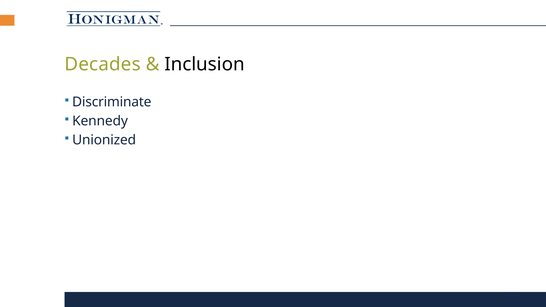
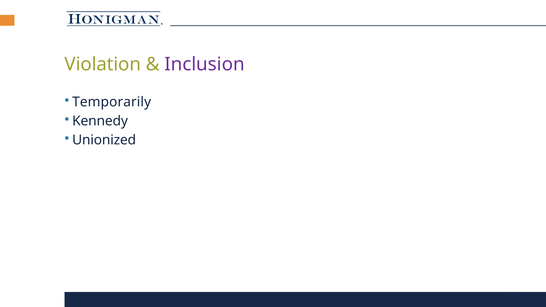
Decades: Decades -> Violation
Inclusion colour: black -> purple
Discriminate: Discriminate -> Temporarily
